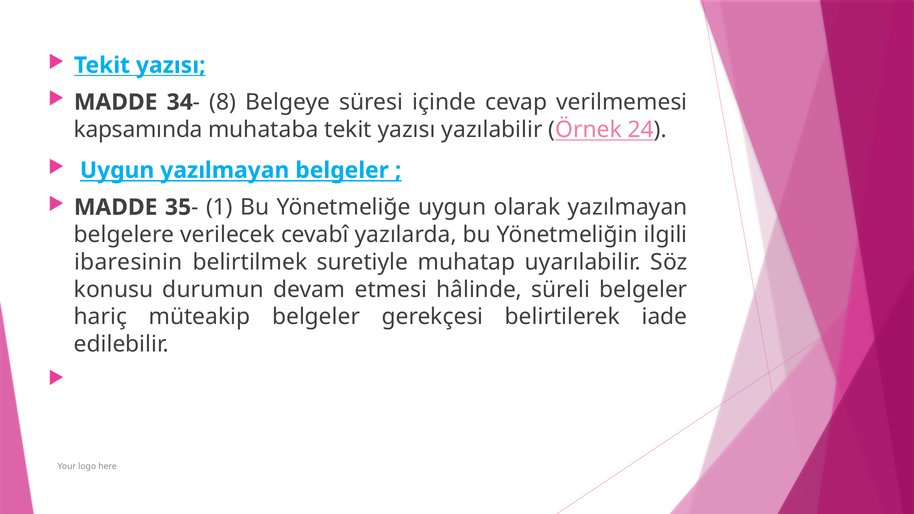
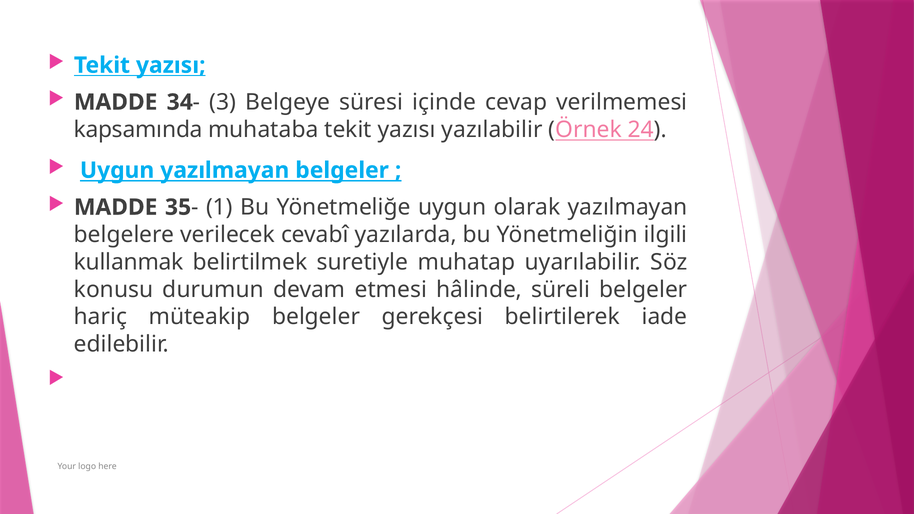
8: 8 -> 3
ibaresinin: ibaresinin -> kullanmak
